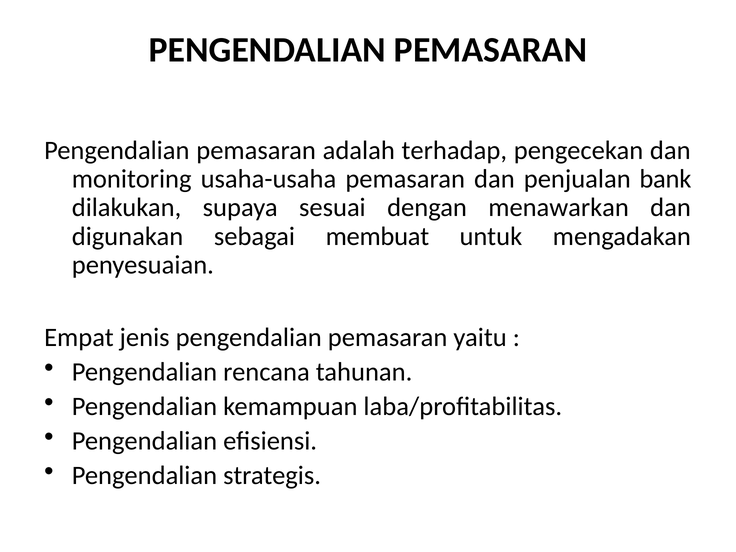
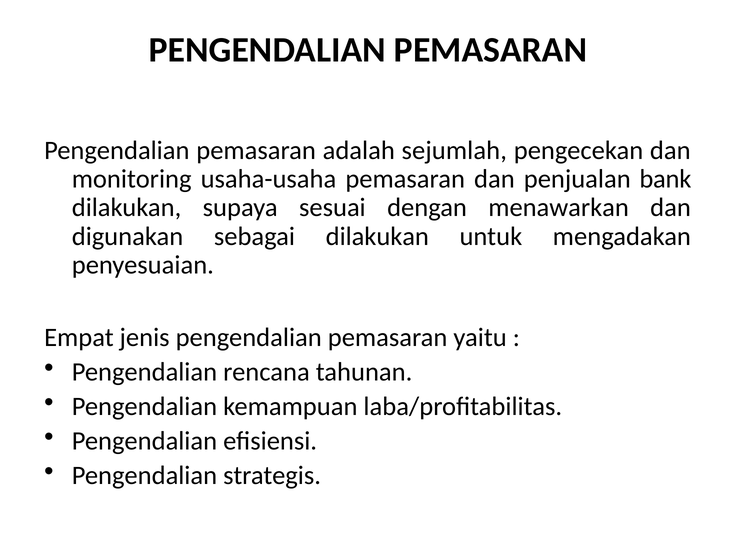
terhadap: terhadap -> sejumlah
sebagai membuat: membuat -> dilakukan
